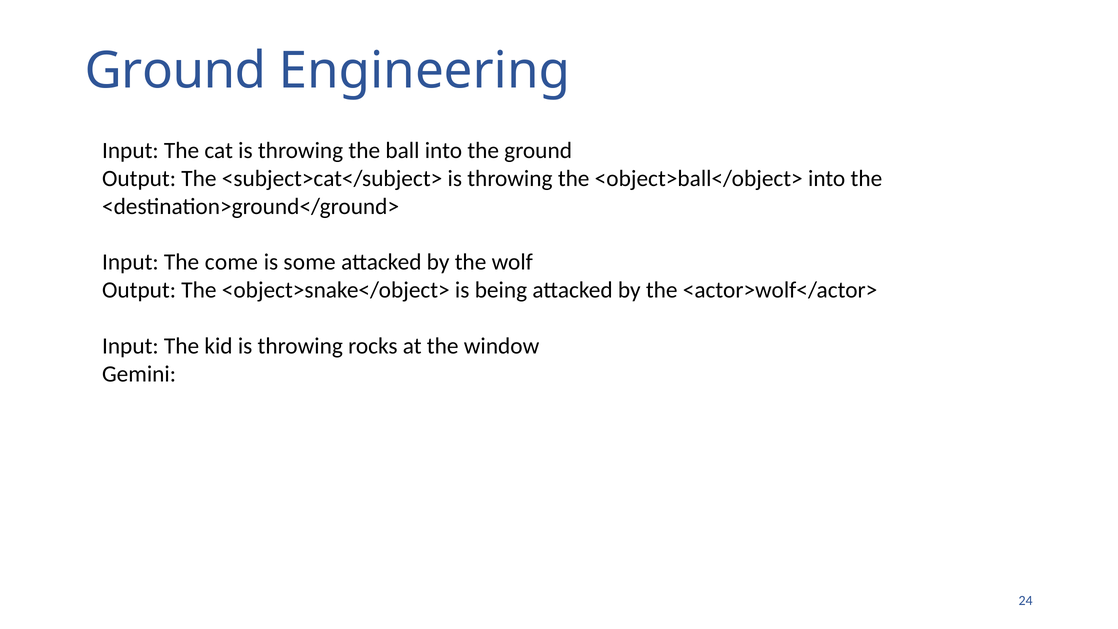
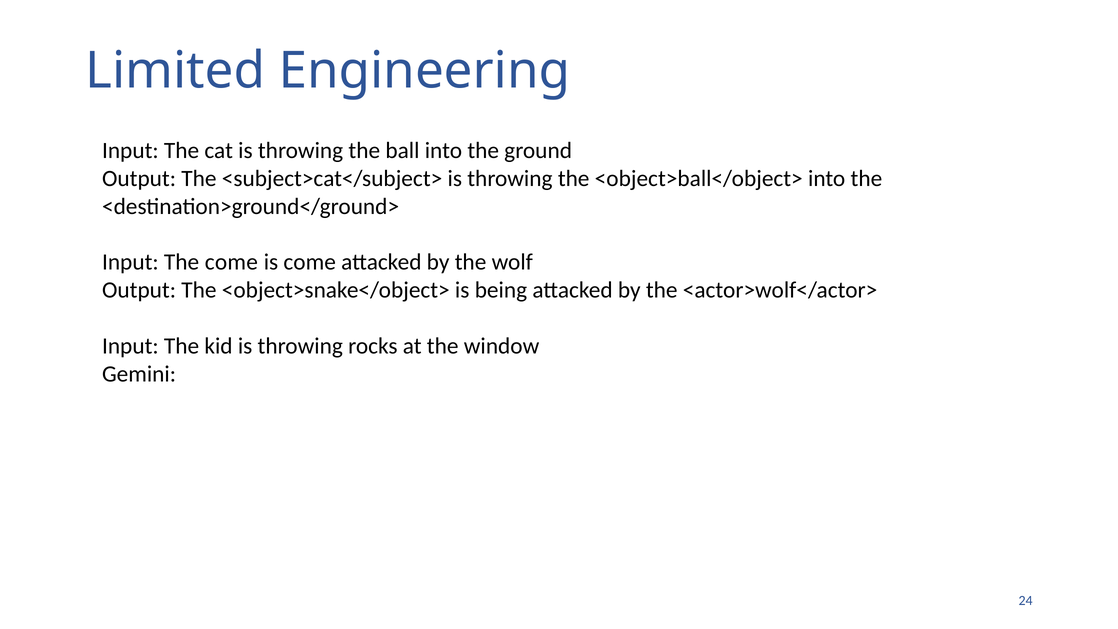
Ground at (176, 71): Ground -> Limited
is some: some -> come
